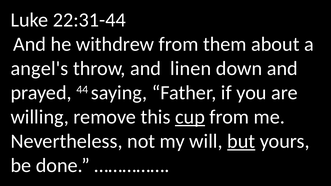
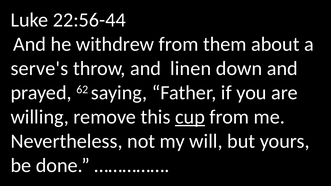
22:31-44: 22:31-44 -> 22:56-44
angel's: angel's -> serve's
44: 44 -> 62
but underline: present -> none
